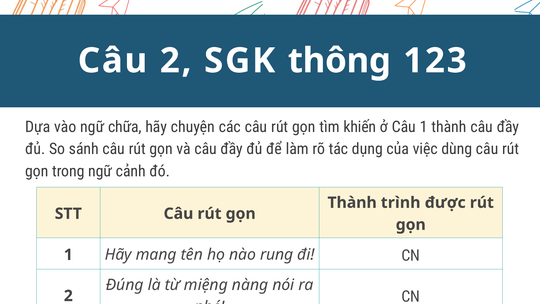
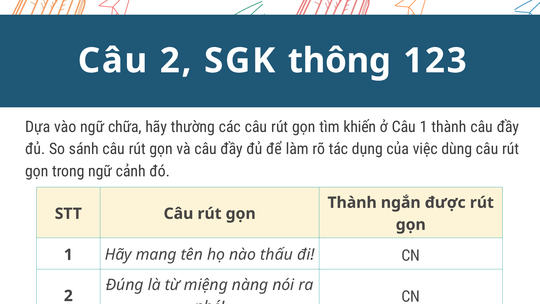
chuyện: chuyện -> thường
trình: trình -> ngắn
rung: rung -> thấu
